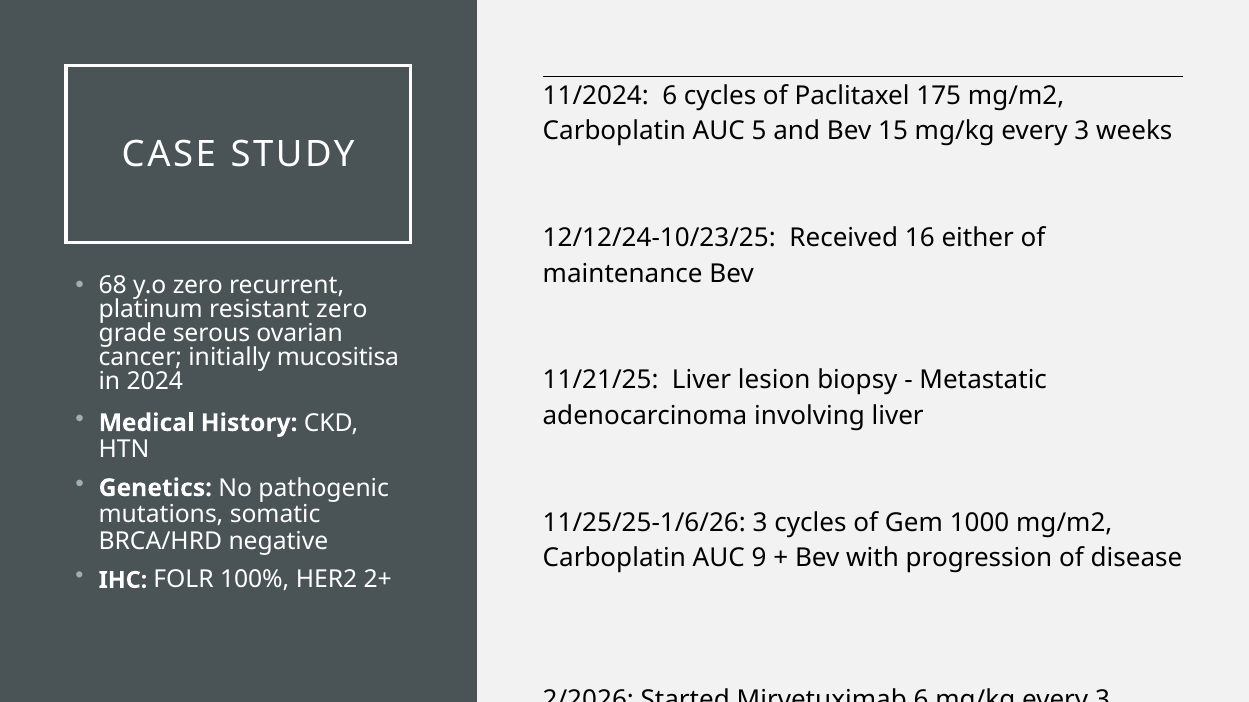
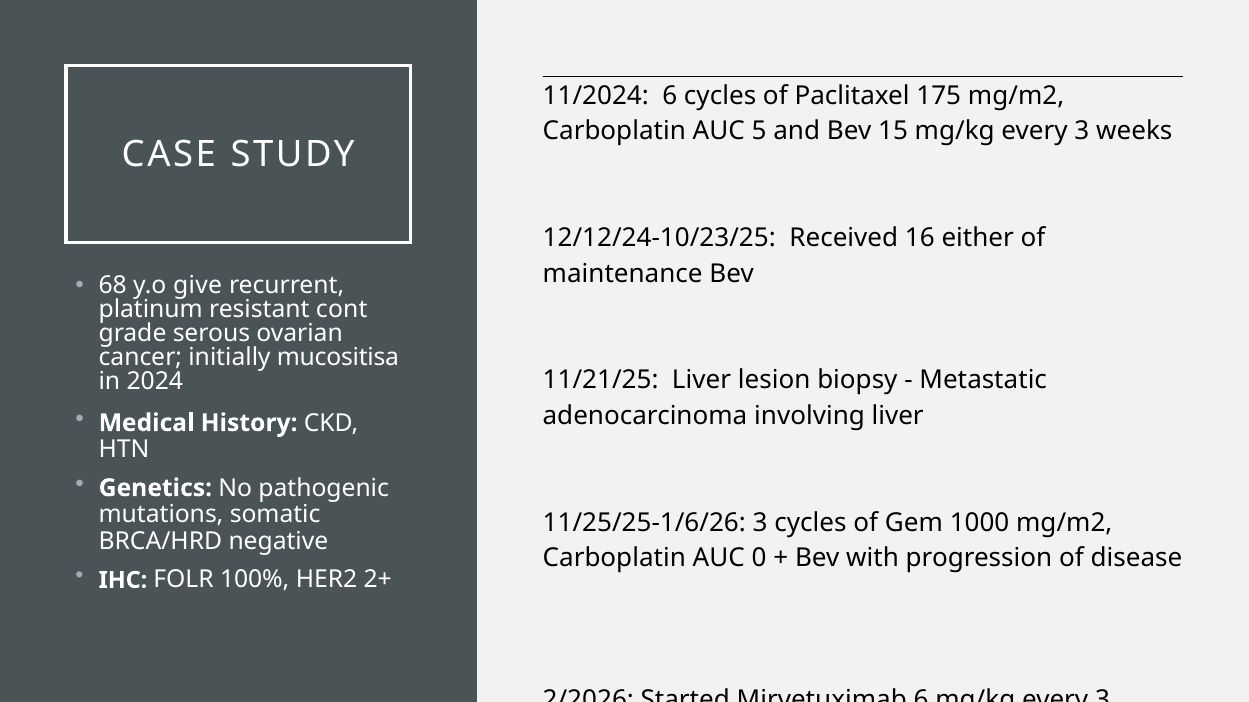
y.o zero: zero -> give
resistant zero: zero -> cont
9: 9 -> 0
